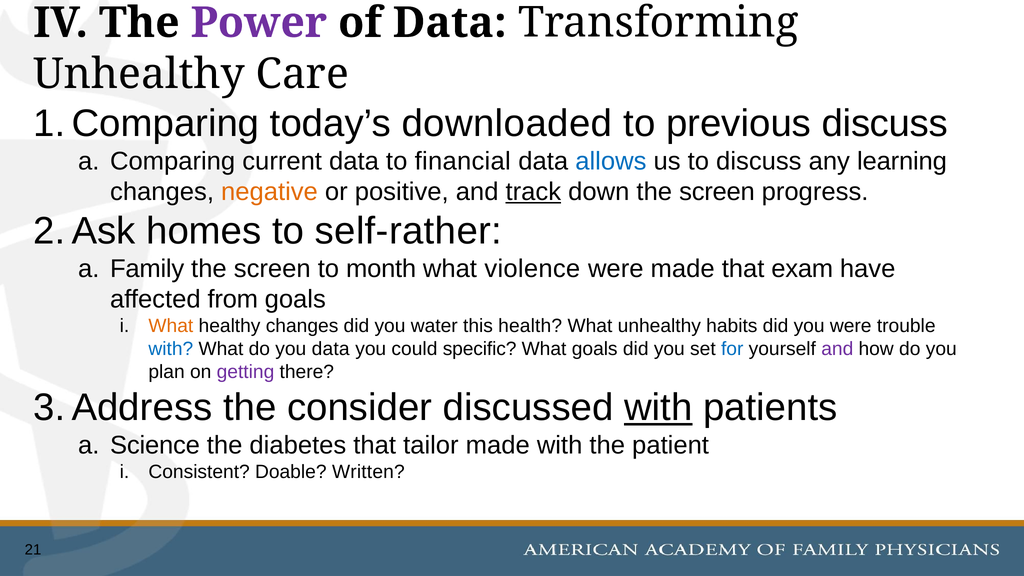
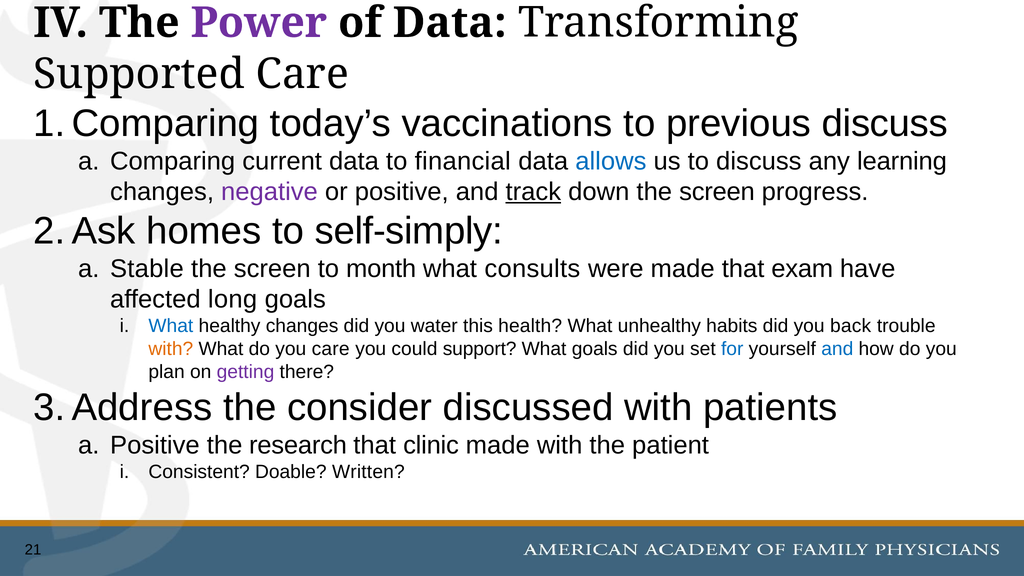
Unhealthy at (139, 74): Unhealthy -> Supported
downloaded: downloaded -> vaccinations
negative colour: orange -> purple
self-rather: self-rather -> self-simply
Family: Family -> Stable
violence: violence -> consults
from: from -> long
What at (171, 326) colour: orange -> blue
you were: were -> back
with at (171, 349) colour: blue -> orange
you data: data -> care
specific: specific -> support
and at (837, 349) colour: purple -> blue
with at (658, 408) underline: present -> none
Science at (155, 445): Science -> Positive
diabetes: diabetes -> research
tailor: tailor -> clinic
